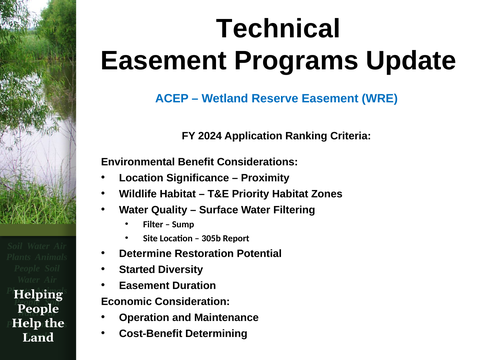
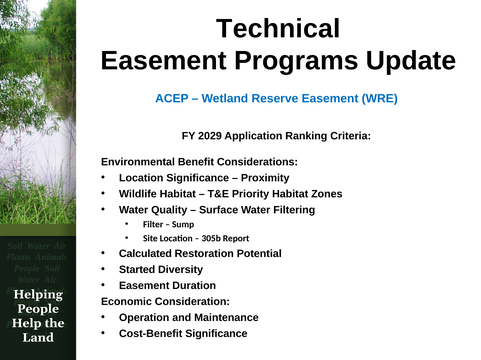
2024: 2024 -> 2029
Determine: Determine -> Calculated
Cost-Benefit Determining: Determining -> Significance
